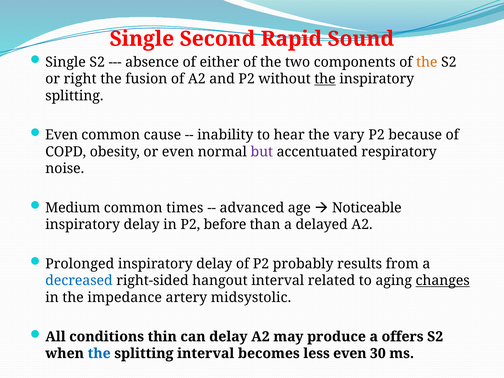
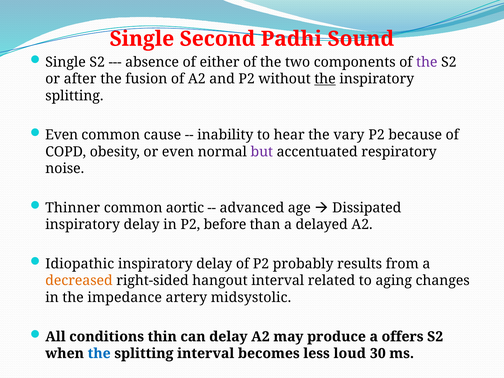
Rapid: Rapid -> Padhi
the at (427, 62) colour: orange -> purple
right: right -> after
Medium: Medium -> Thinner
times: times -> aortic
Noticeable: Noticeable -> Dissipated
Prolonged: Prolonged -> Idiopathic
decreased colour: blue -> orange
changes underline: present -> none
less even: even -> loud
